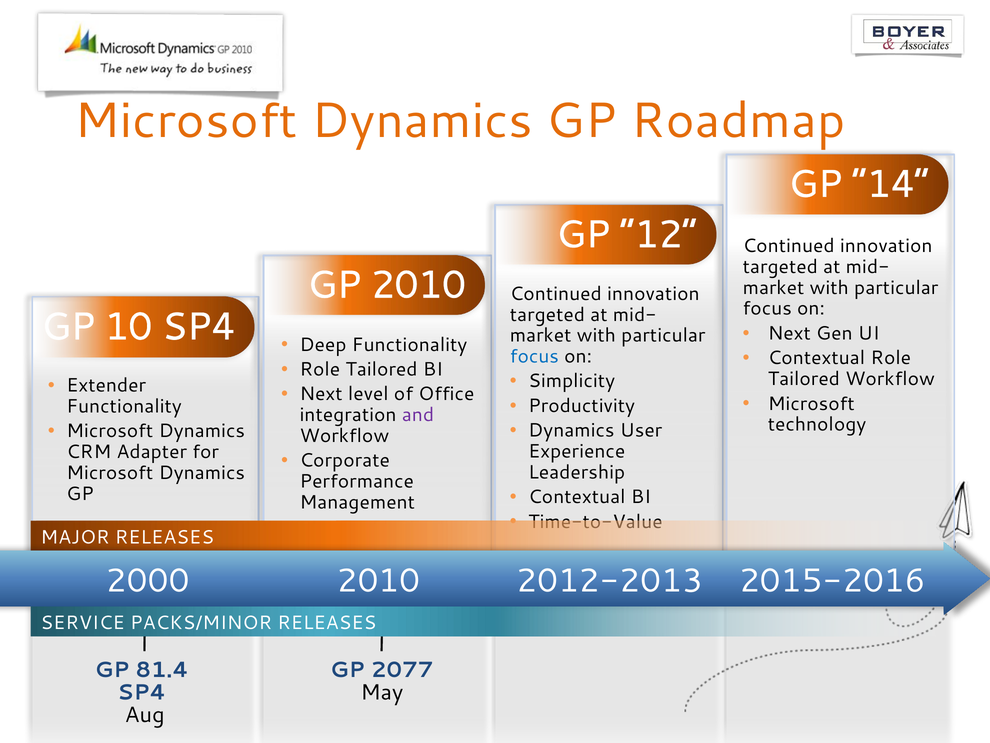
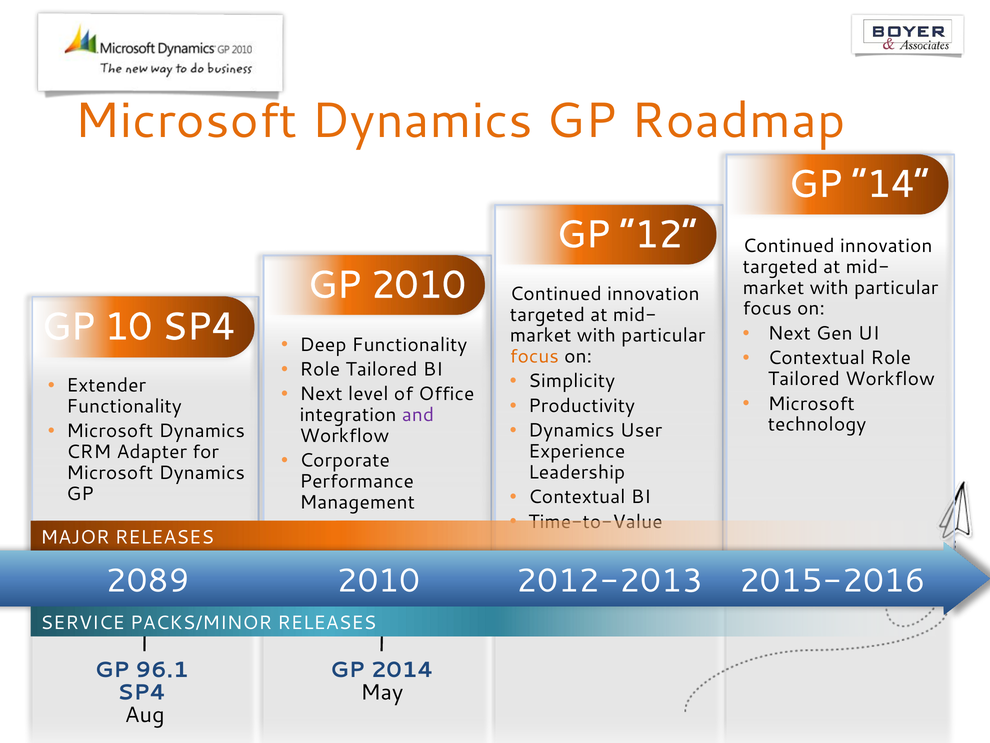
focus at (534, 356) colour: blue -> orange
2000: 2000 -> 2089
81.4: 81.4 -> 96.1
2077: 2077 -> 2014
